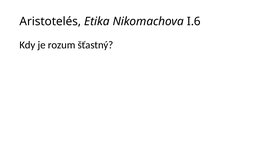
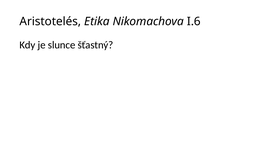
rozum: rozum -> slunce
